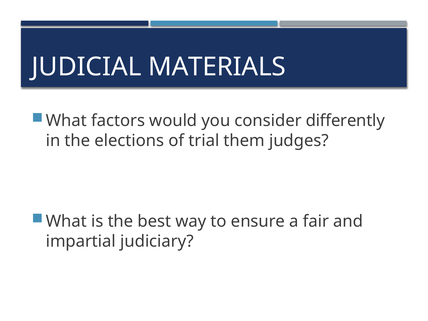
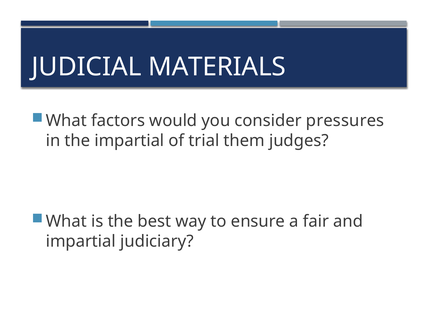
differently: differently -> pressures
the elections: elections -> impartial
